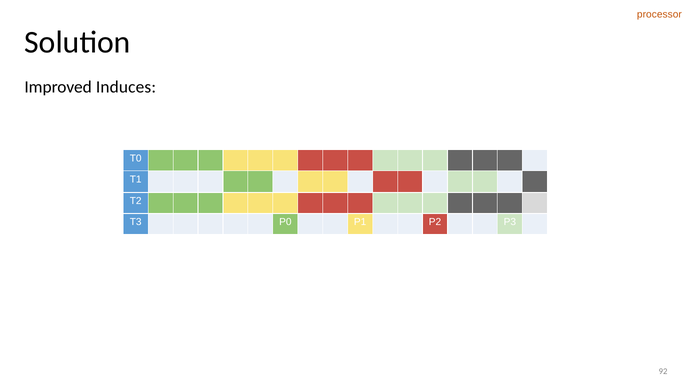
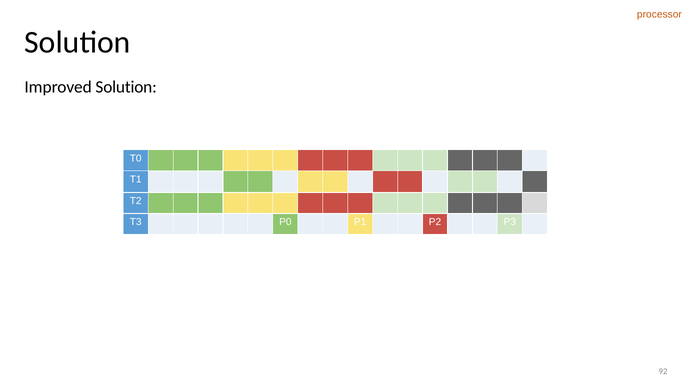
Improved Induces: Induces -> Solution
